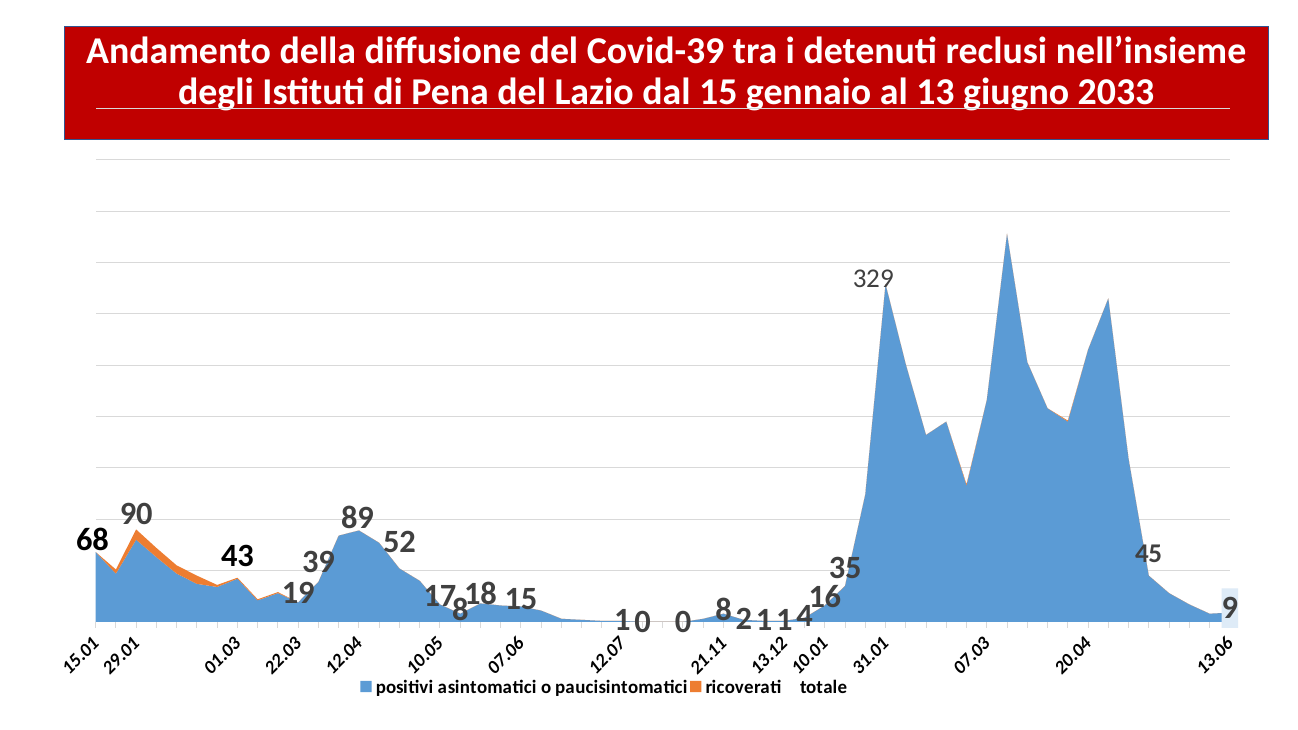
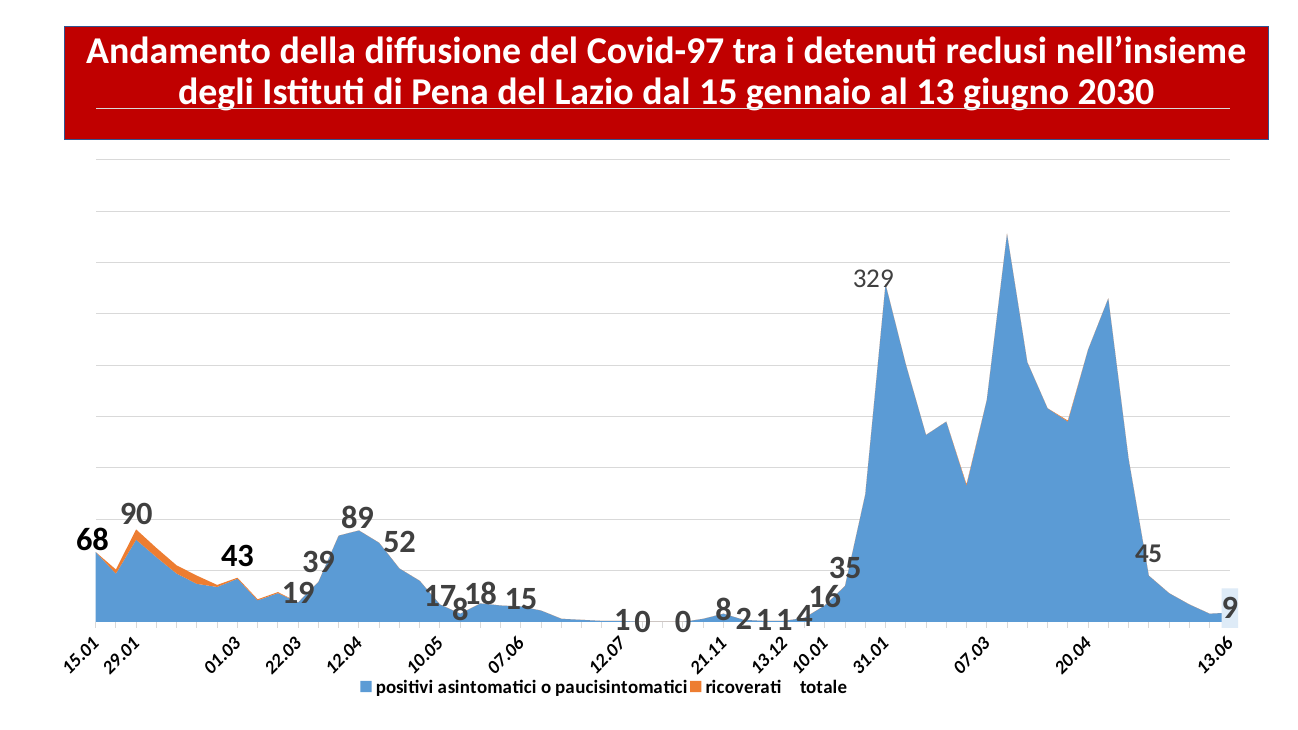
Covid-39: Covid-39 -> Covid-97
2033: 2033 -> 2030
